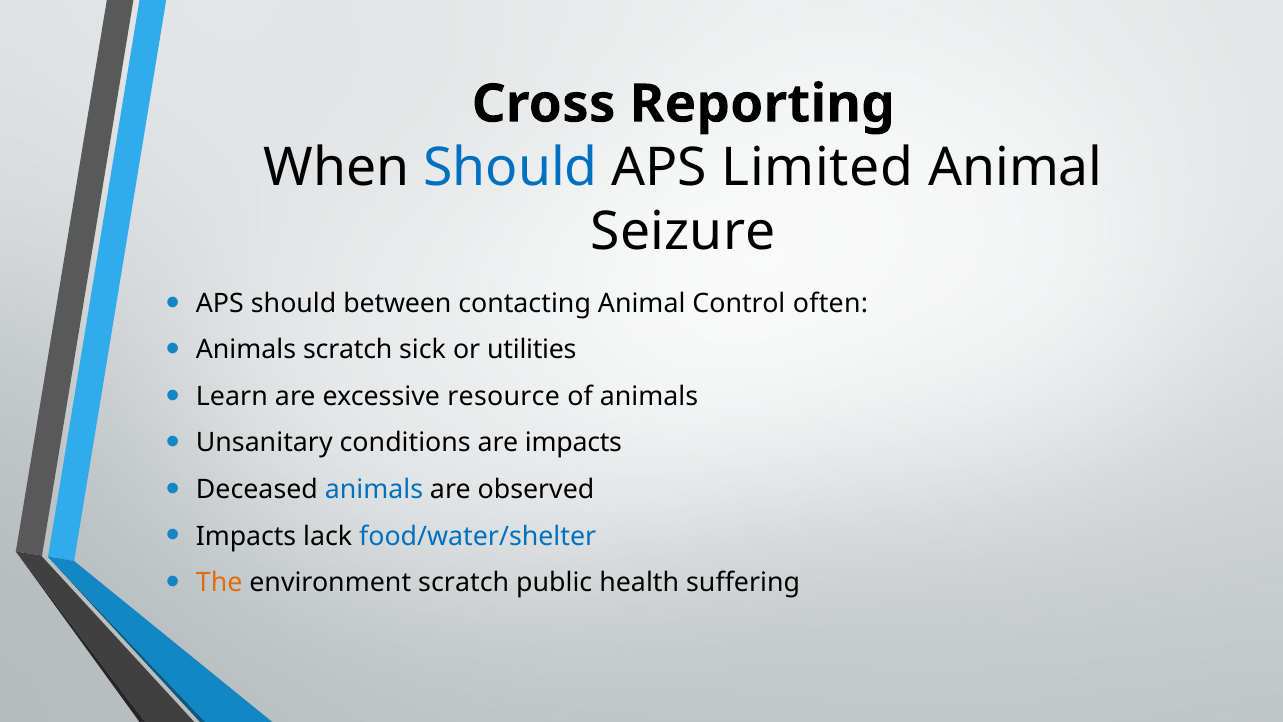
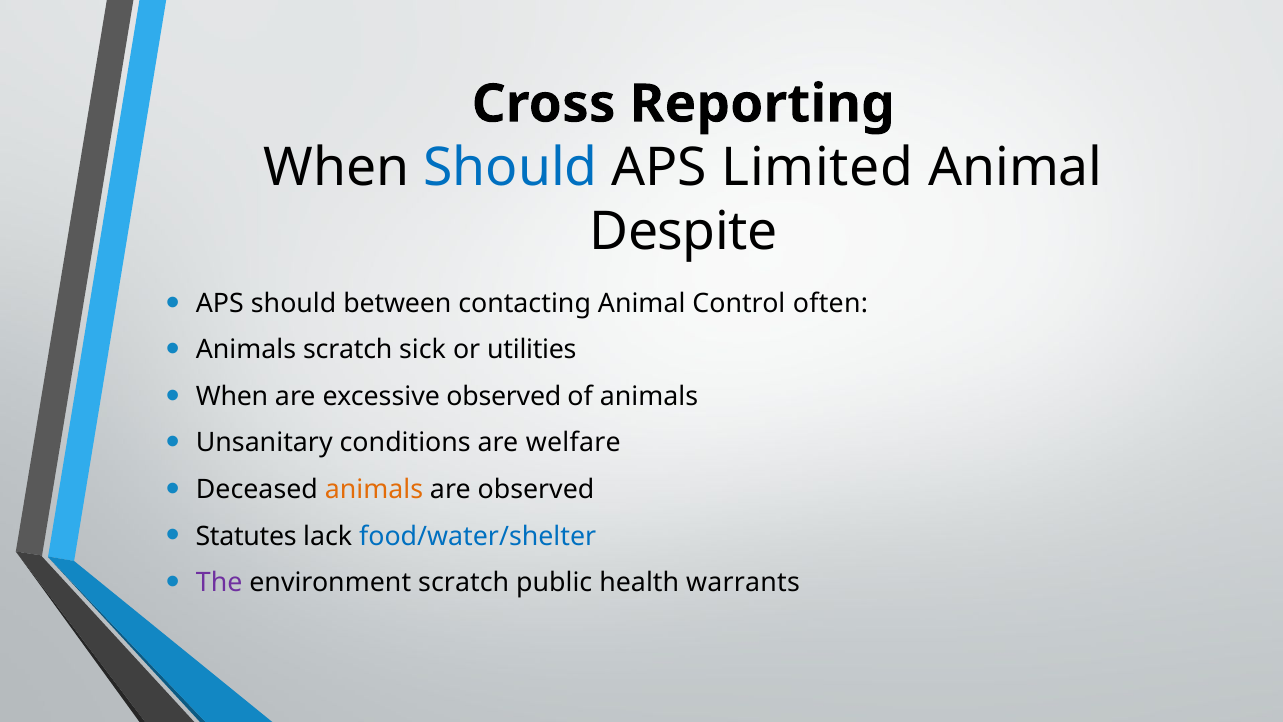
Seizure: Seizure -> Despite
Learn at (232, 396): Learn -> When
excessive resource: resource -> observed
are impacts: impacts -> welfare
animals at (374, 489) colour: blue -> orange
Impacts at (246, 536): Impacts -> Statutes
The colour: orange -> purple
suffering: suffering -> warrants
